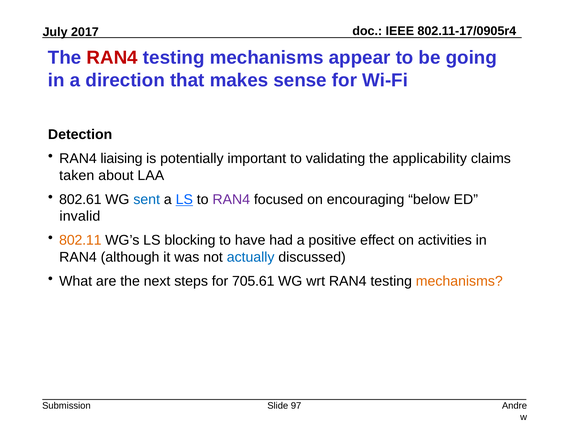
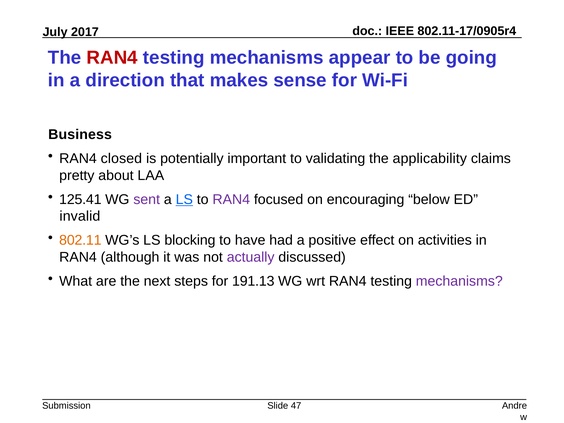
Detection: Detection -> Business
liaising: liaising -> closed
taken: taken -> pretty
802.61: 802.61 -> 125.41
sent colour: blue -> purple
actually colour: blue -> purple
705.61: 705.61 -> 191.13
mechanisms at (459, 281) colour: orange -> purple
97: 97 -> 47
